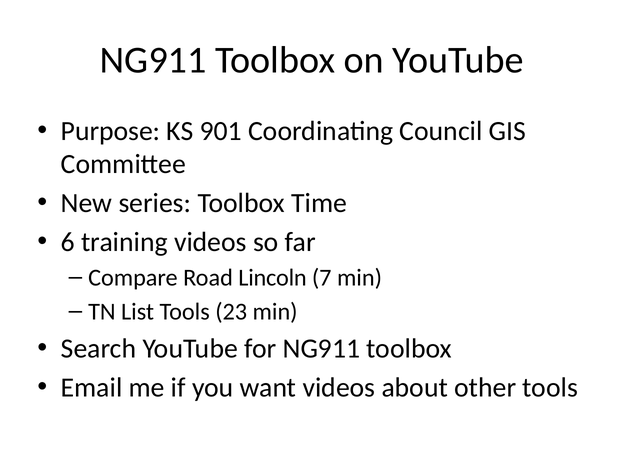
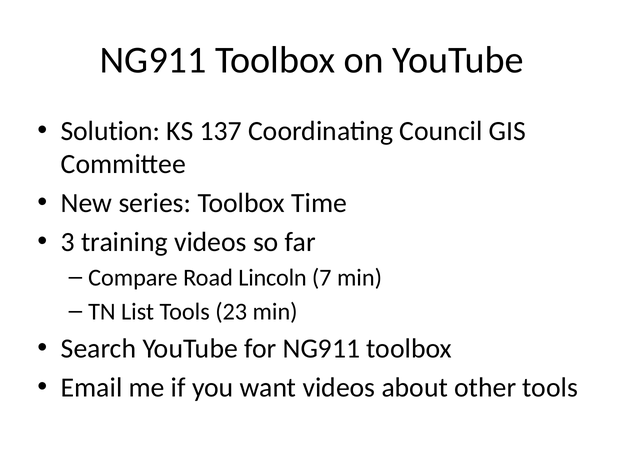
Purpose: Purpose -> Solution
901: 901 -> 137
6: 6 -> 3
